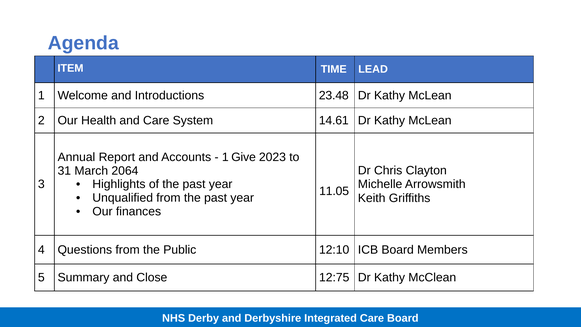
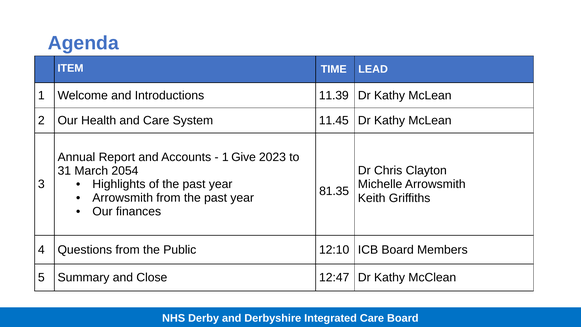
23.48: 23.48 -> 11.39
14.61: 14.61 -> 11.45
2064: 2064 -> 2054
11.05: 11.05 -> 81.35
Unqualified at (123, 198): Unqualified -> Arrowsmith
12:75: 12:75 -> 12:47
